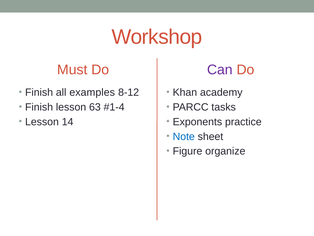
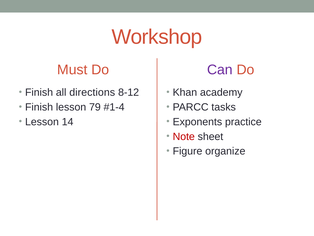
examples: examples -> directions
63: 63 -> 79
Note colour: blue -> red
